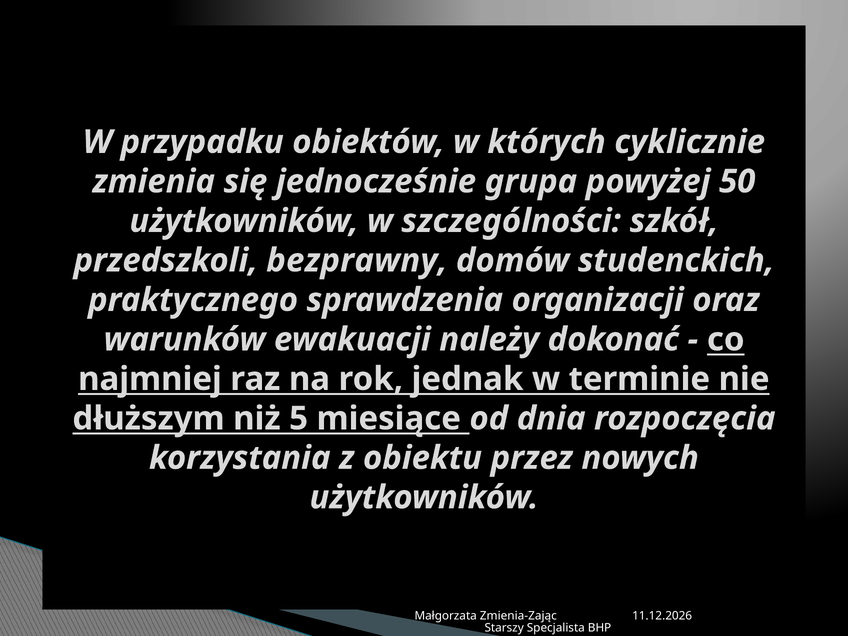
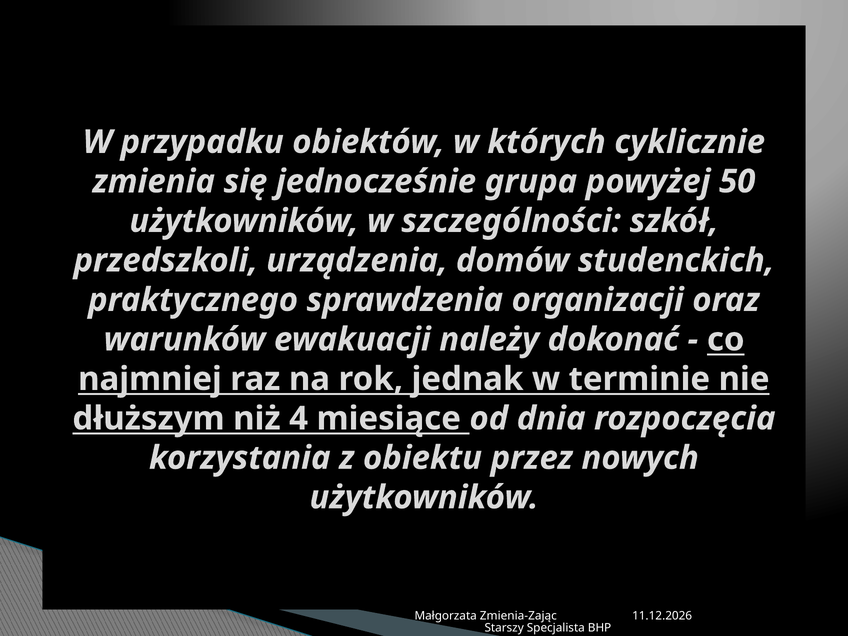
bezprawny: bezprawny -> urządzenia
5: 5 -> 4
